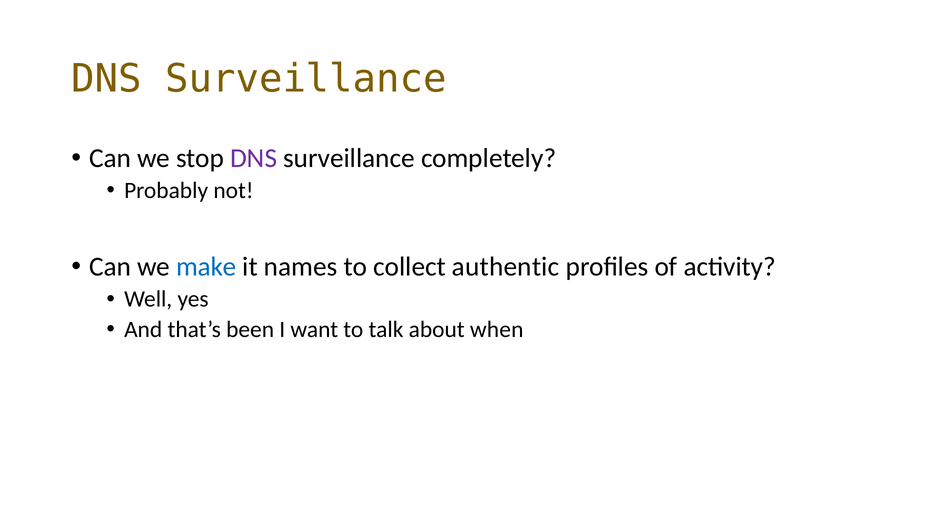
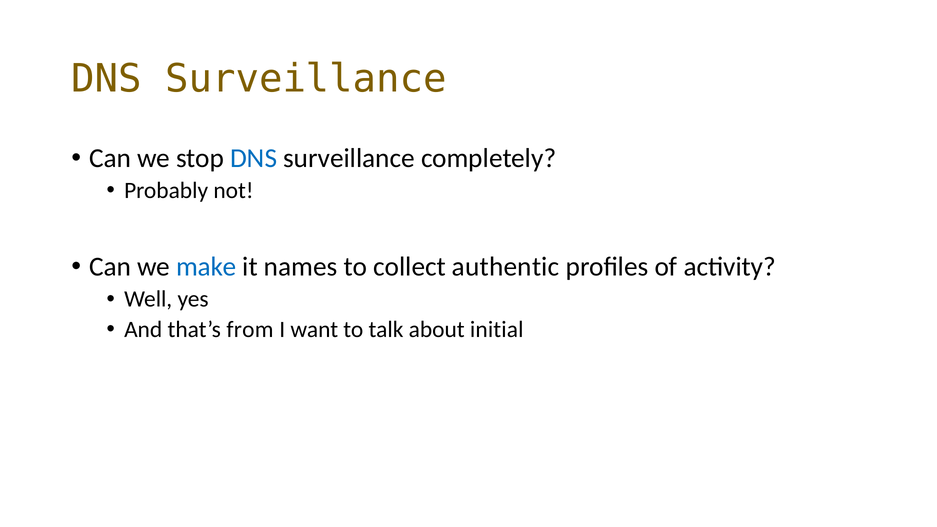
DNS at (254, 158) colour: purple -> blue
been: been -> from
when: when -> initial
